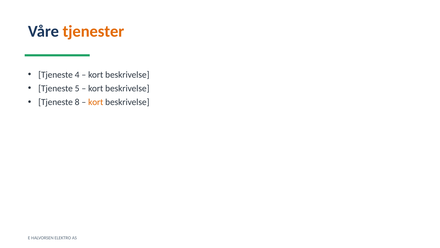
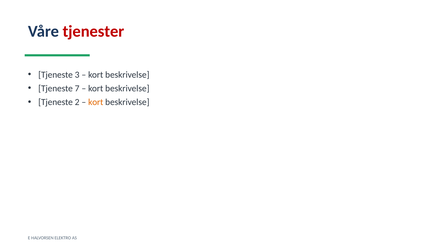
tjenester colour: orange -> red
4: 4 -> 3
5: 5 -> 7
8: 8 -> 2
